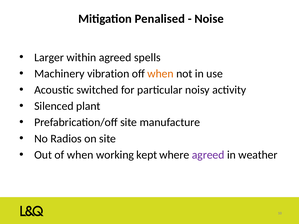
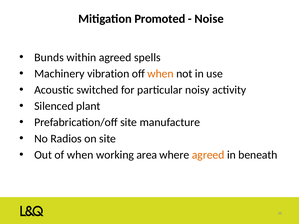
Penalised: Penalised -> Promoted
Larger: Larger -> Bunds
kept: kept -> area
agreed at (208, 155) colour: purple -> orange
weather: weather -> beneath
